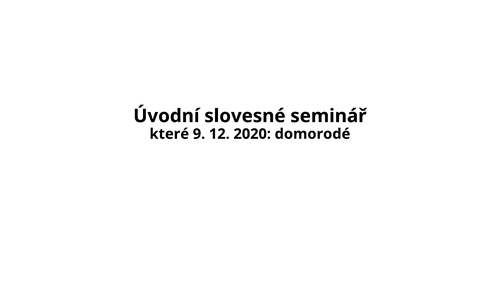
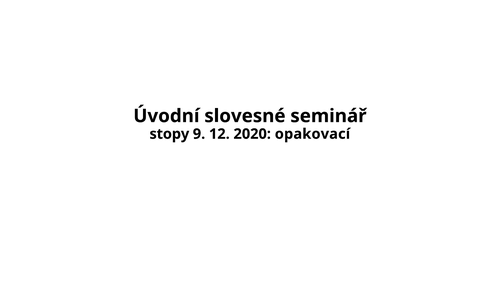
které: které -> stopy
domorodé: domorodé -> opakovací
